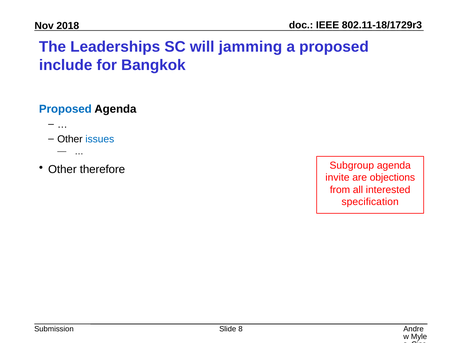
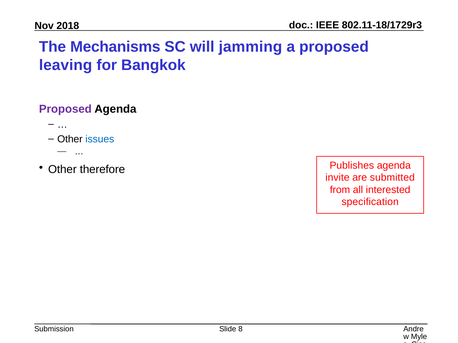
Leaderships: Leaderships -> Mechanisms
include: include -> leaving
Proposed at (65, 109) colour: blue -> purple
Subgroup: Subgroup -> Publishes
objections: objections -> submitted
